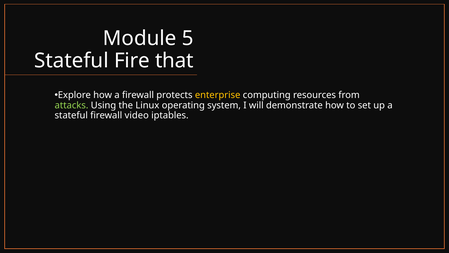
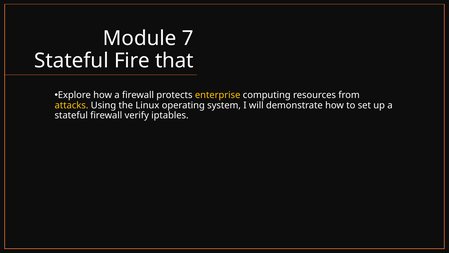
5: 5 -> 7
attacks colour: light green -> yellow
video: video -> verify
